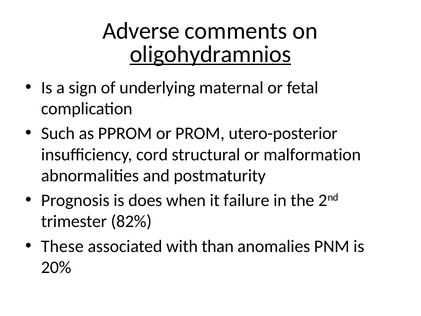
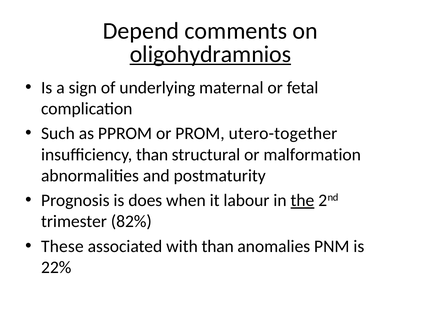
Adverse: Adverse -> Depend
utero-posterior: utero-posterior -> utero-together
insufficiency cord: cord -> than
failure: failure -> labour
the underline: none -> present
20%: 20% -> 22%
